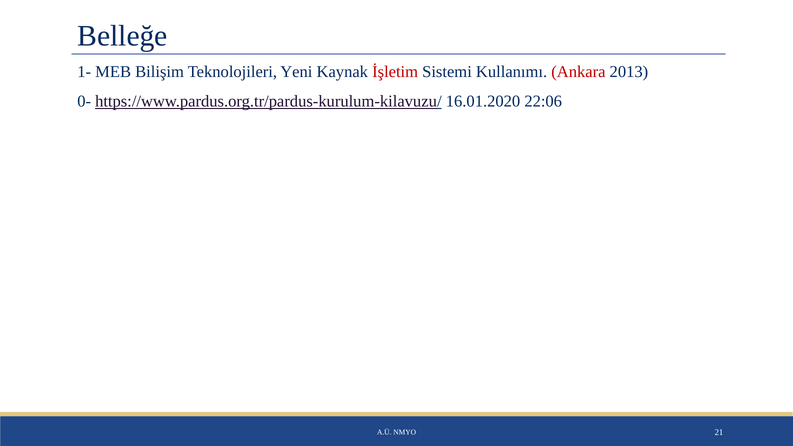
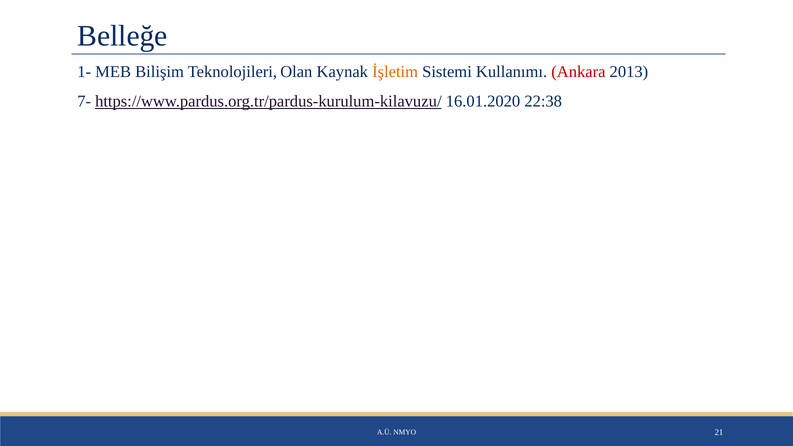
Yeni: Yeni -> Olan
İşletim colour: red -> orange
0-: 0- -> 7-
22:06: 22:06 -> 22:38
